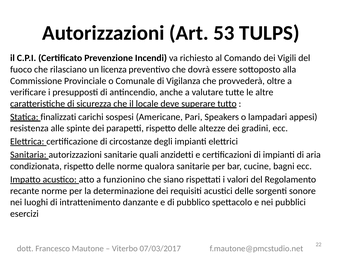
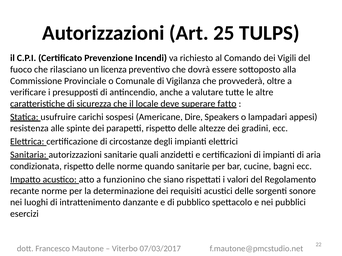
53: 53 -> 25
tutto: tutto -> fatto
finalizzati: finalizzati -> usufruire
Pari: Pari -> Dire
qualora: qualora -> quando
